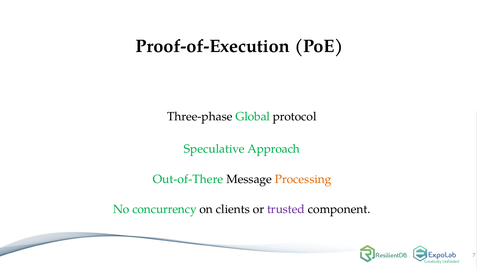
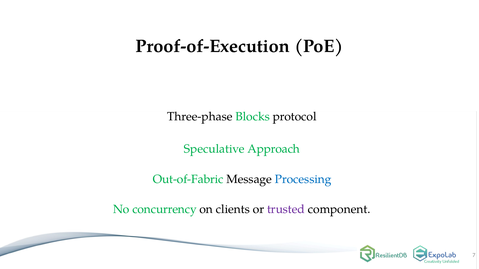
Global: Global -> Blocks
Out-of-There: Out-of-There -> Out-of-Fabric
Processing colour: orange -> blue
